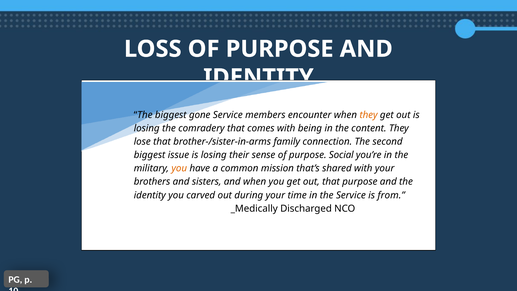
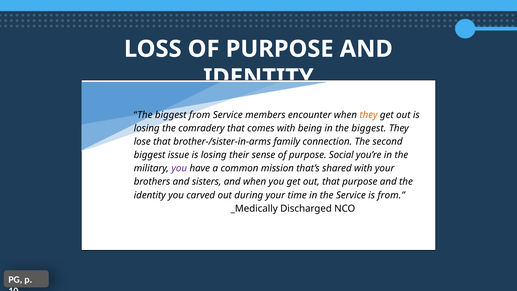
biggest gone: gone -> from
in the content: content -> biggest
you at (179, 168) colour: orange -> purple
